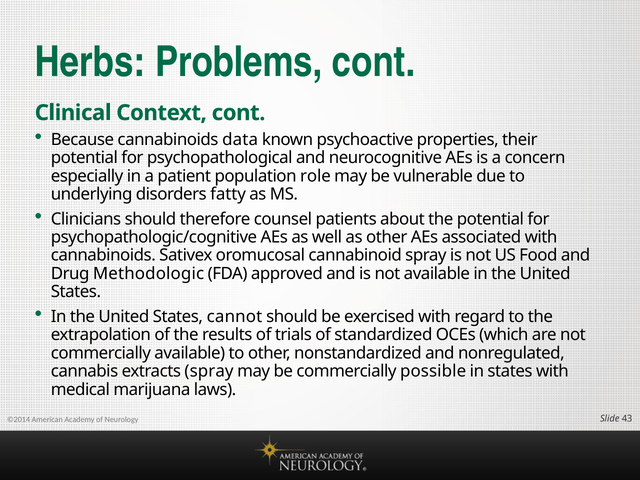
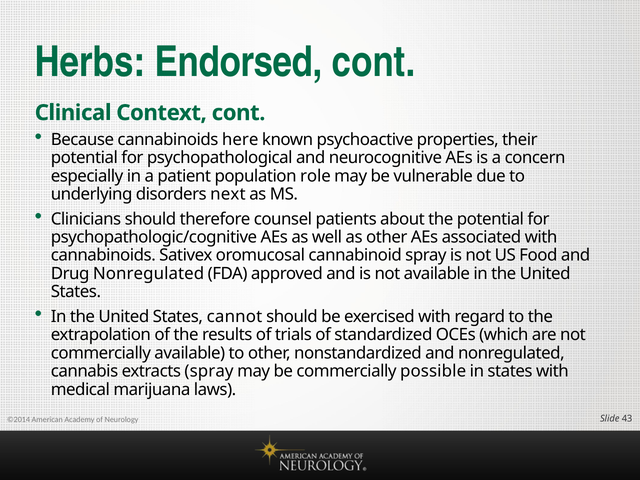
Problems: Problems -> Endorsed
data: data -> here
fatty: fatty -> next
Drug Methodologic: Methodologic -> Nonregulated
